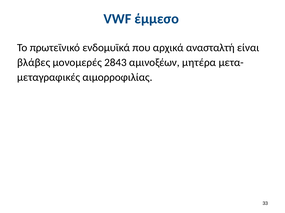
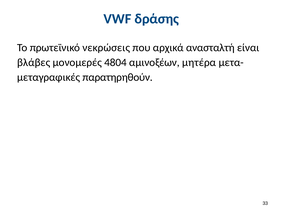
έμμεσο: έμμεσο -> δράσης
ενδομυϊκά: ενδομυϊκά -> νεκρώσεις
2843: 2843 -> 4804
αιμορροφιλίας: αιμορροφιλίας -> παρατηρηθούν
